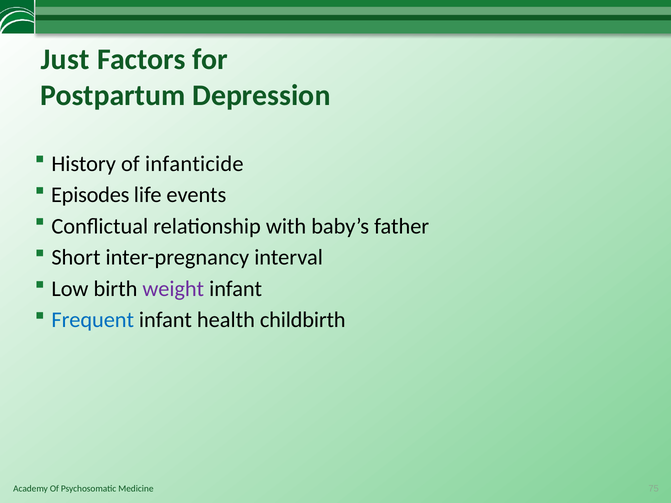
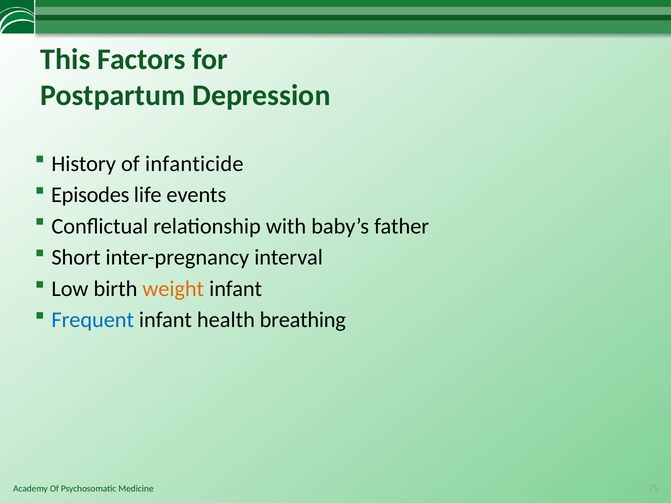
Just: Just -> This
weight colour: purple -> orange
childbirth: childbirth -> breathing
